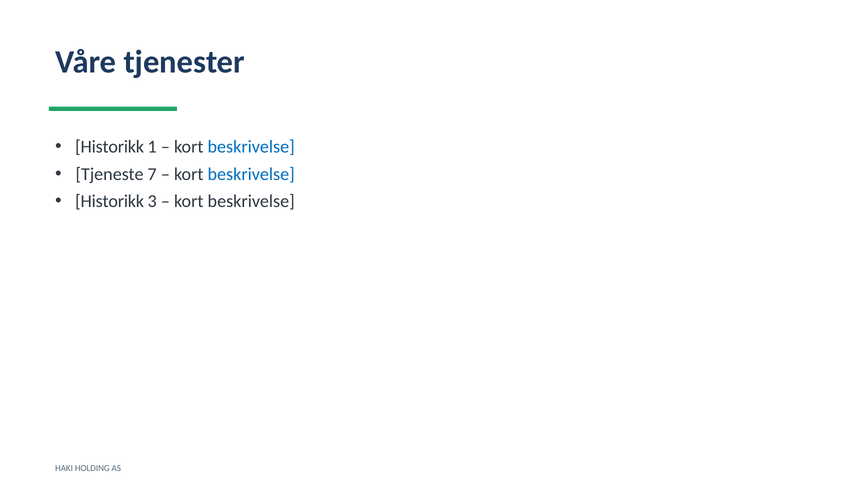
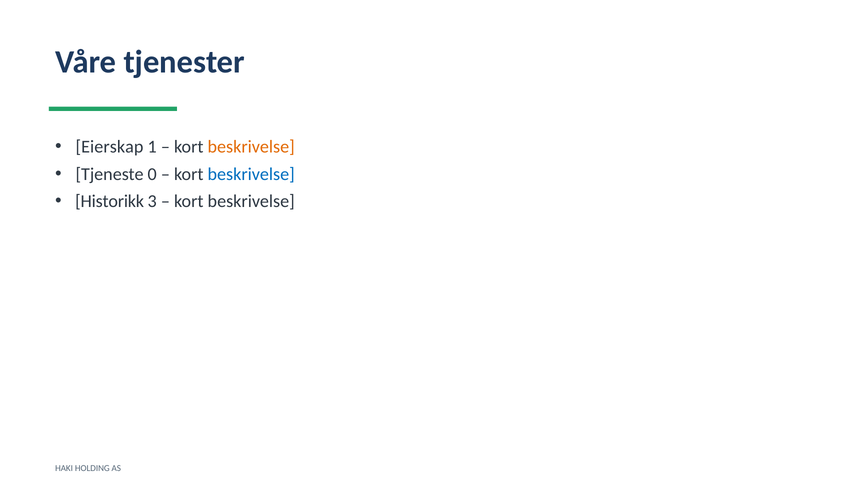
Historikk at (110, 147): Historikk -> Eierskap
beskrivelse at (251, 147) colour: blue -> orange
7: 7 -> 0
